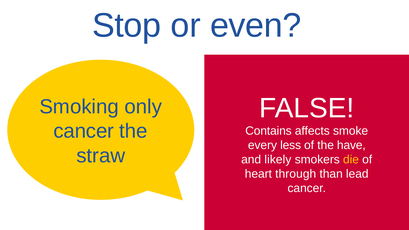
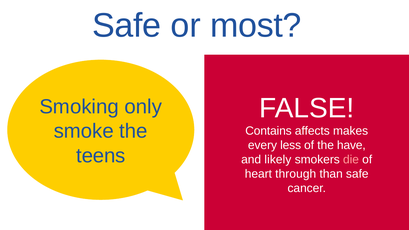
Stop at (127, 26): Stop -> Safe
even: even -> most
cancer at (84, 131): cancer -> smoke
smoke: smoke -> makes
straw: straw -> teens
die colour: yellow -> pink
than lead: lead -> safe
